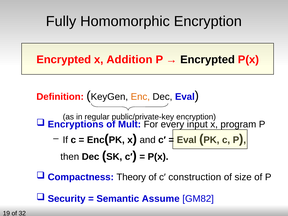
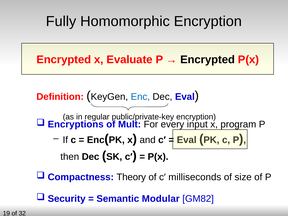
Addition: Addition -> Evaluate
Enc at (140, 97) colour: orange -> blue
construction: construction -> milliseconds
Assume: Assume -> Modular
